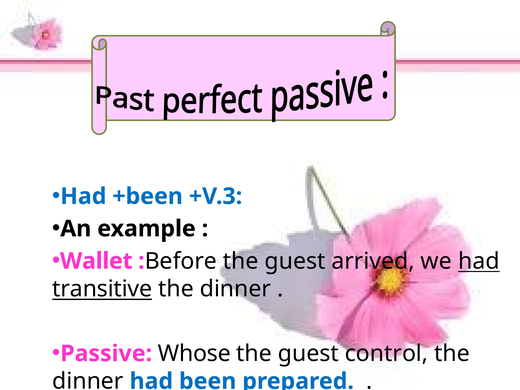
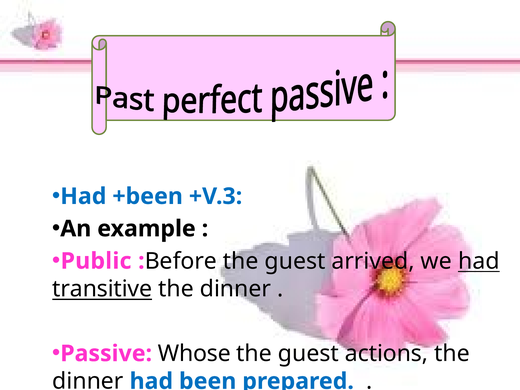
Wallet: Wallet -> Public
control: control -> actions
